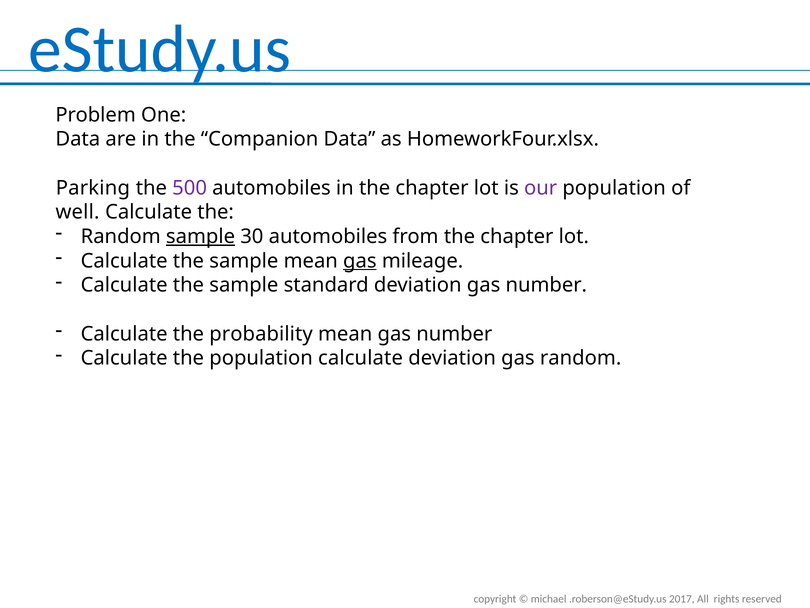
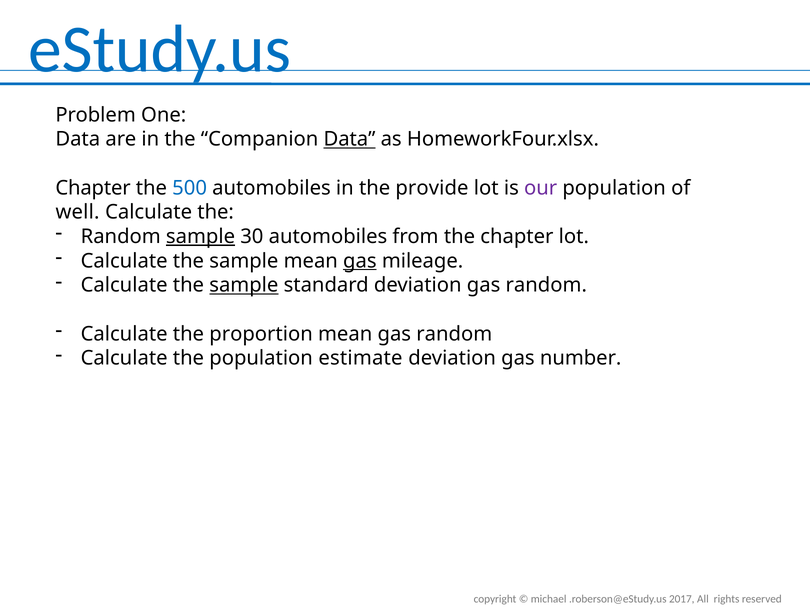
Data at (350, 139) underline: none -> present
Parking at (93, 188): Parking -> Chapter
500 colour: purple -> blue
in the chapter: chapter -> provide
sample at (244, 285) underline: none -> present
deviation gas number: number -> random
probability: probability -> proportion
mean gas number: number -> random
population calculate: calculate -> estimate
gas random: random -> number
